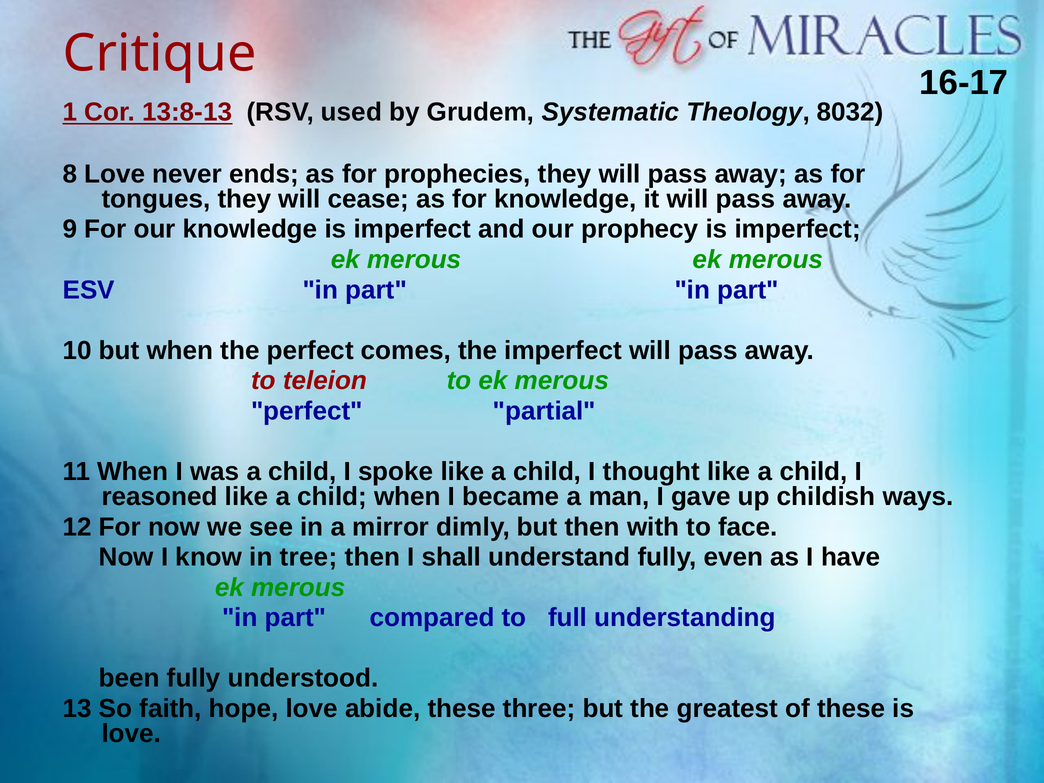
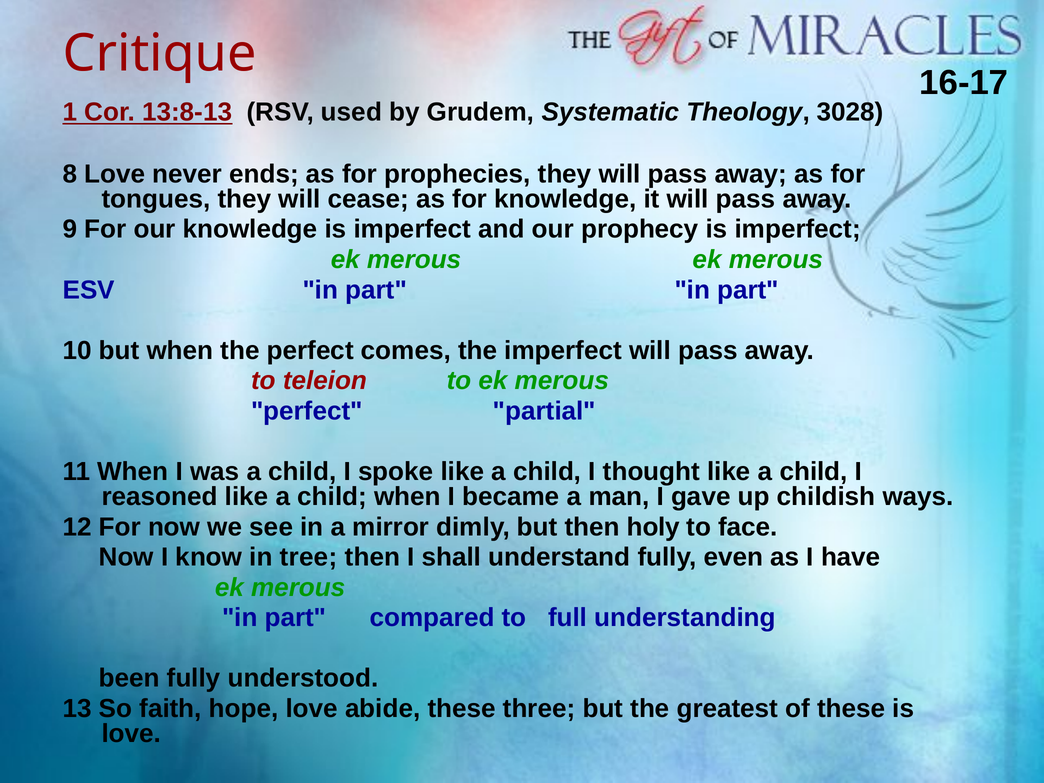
8032: 8032 -> 3028
with: with -> holy
